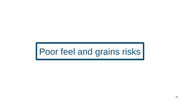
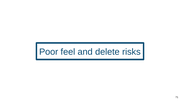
grains: grains -> delete
